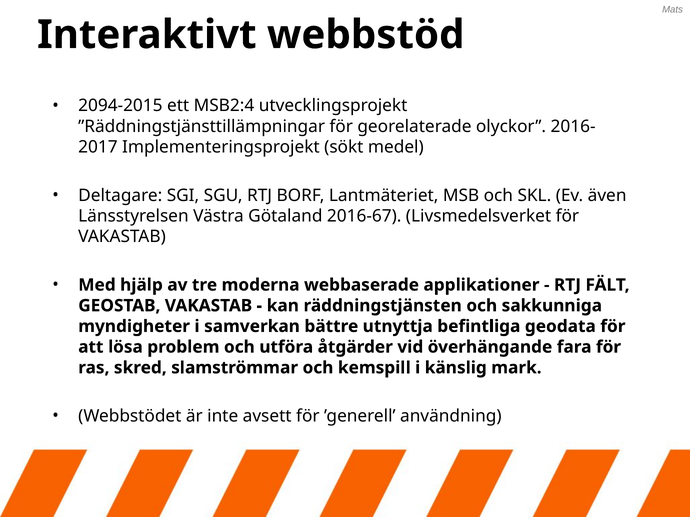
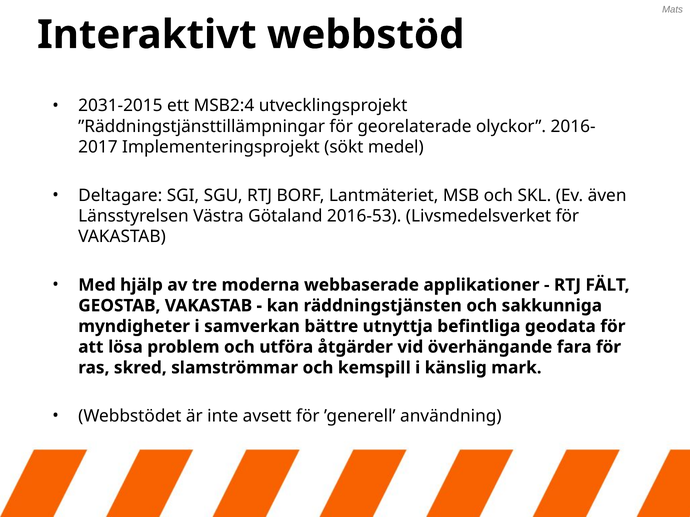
2094-2015: 2094-2015 -> 2031-2015
2016-67: 2016-67 -> 2016-53
